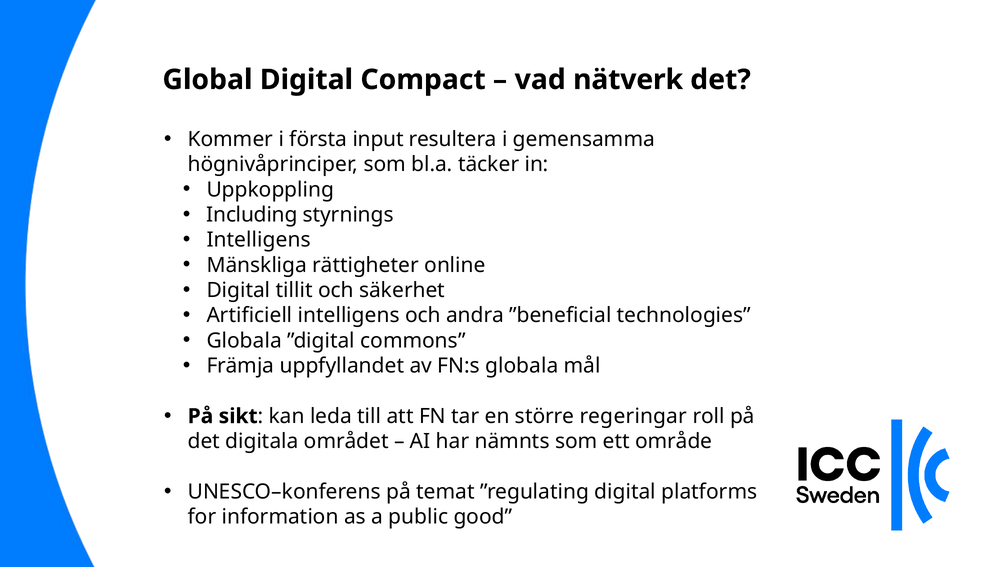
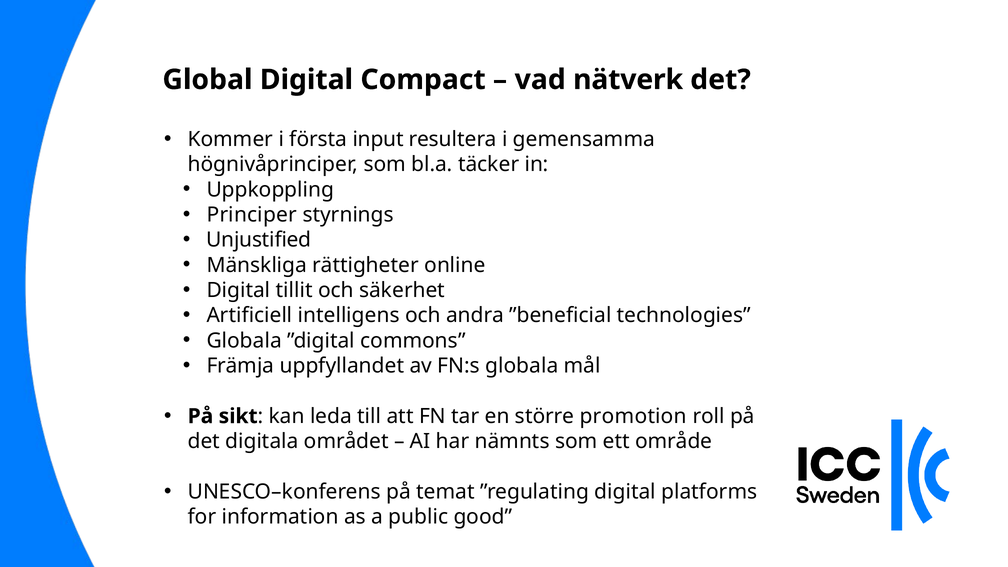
Including: Including -> Principer
Intelligens at (259, 240): Intelligens -> Unjustified
regeringar: regeringar -> promotion
